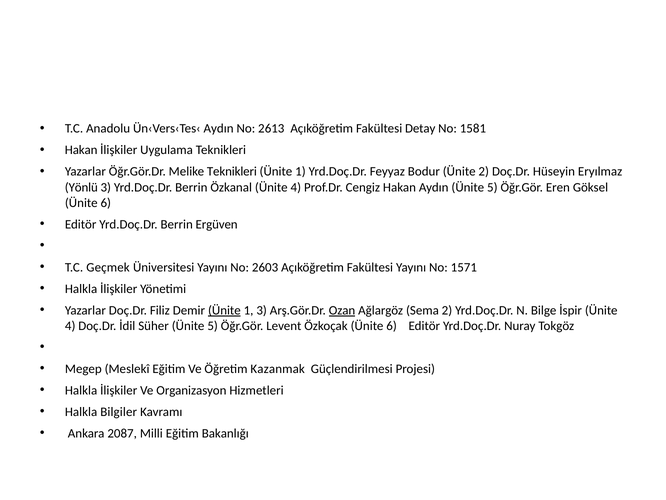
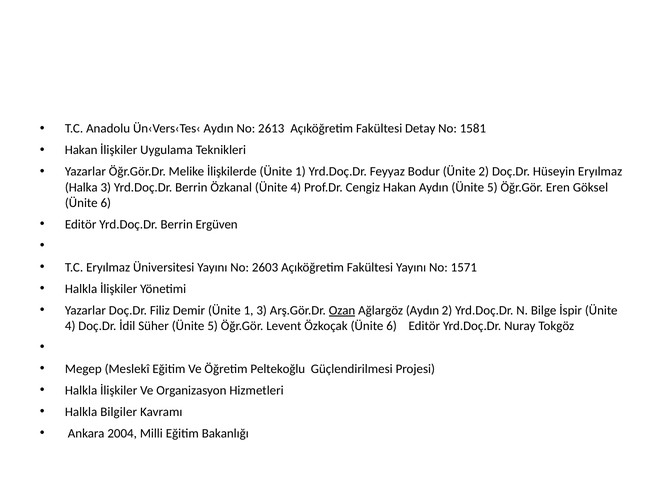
Melike Teknikleri: Teknikleri -> İlişkilerde
Yönlü: Yönlü -> Halka
T.C Geçmek: Geçmek -> Eryılmaz
Ünite at (224, 310) underline: present -> none
Ağlargöz Sema: Sema -> Aydın
Kazanmak: Kazanmak -> Peltekoğlu
2087: 2087 -> 2004
